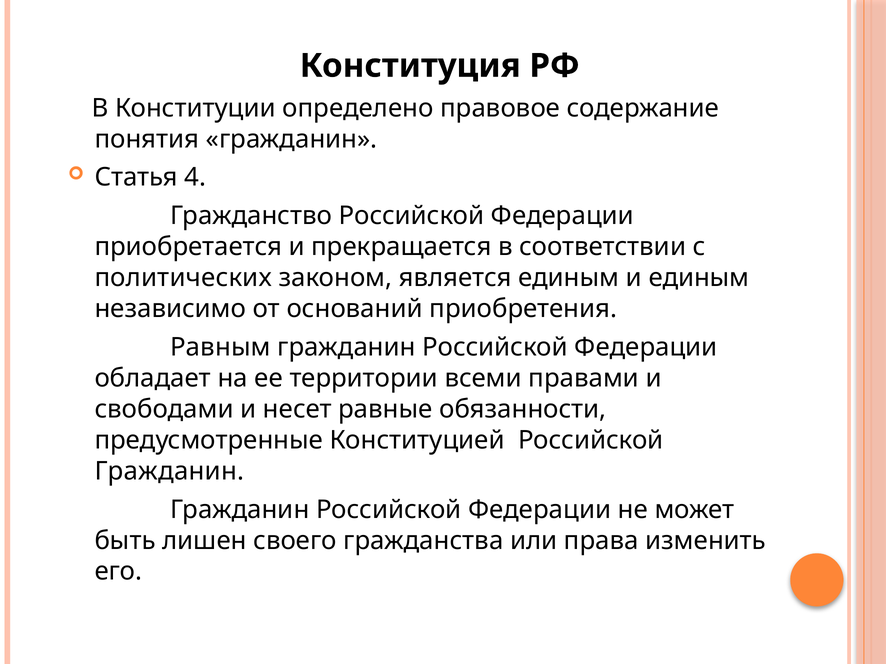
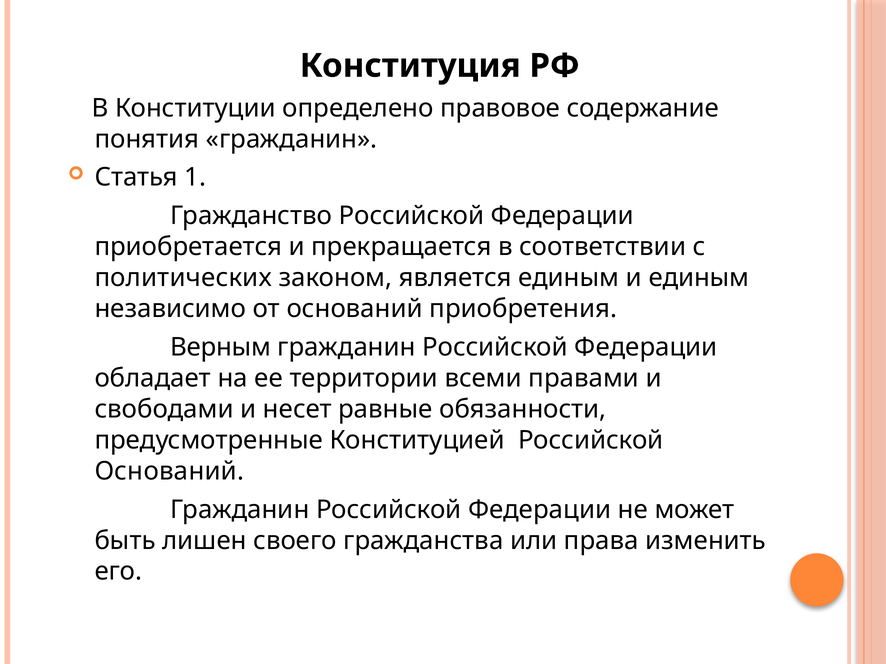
4: 4 -> 1
Равным: Равным -> Верным
Гражданин at (169, 471): Гражданин -> Оснований
